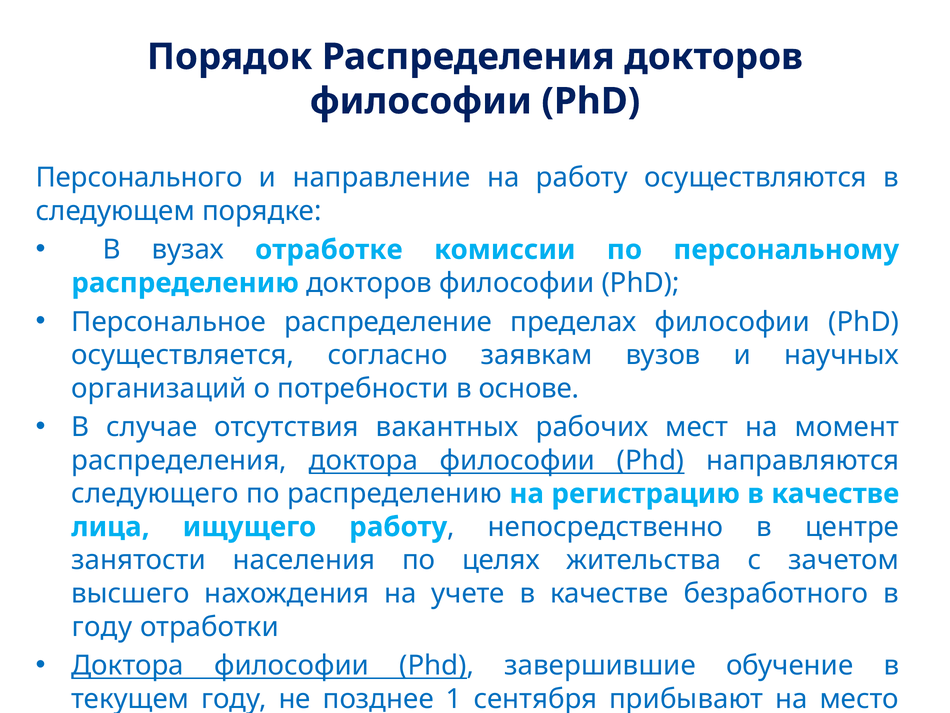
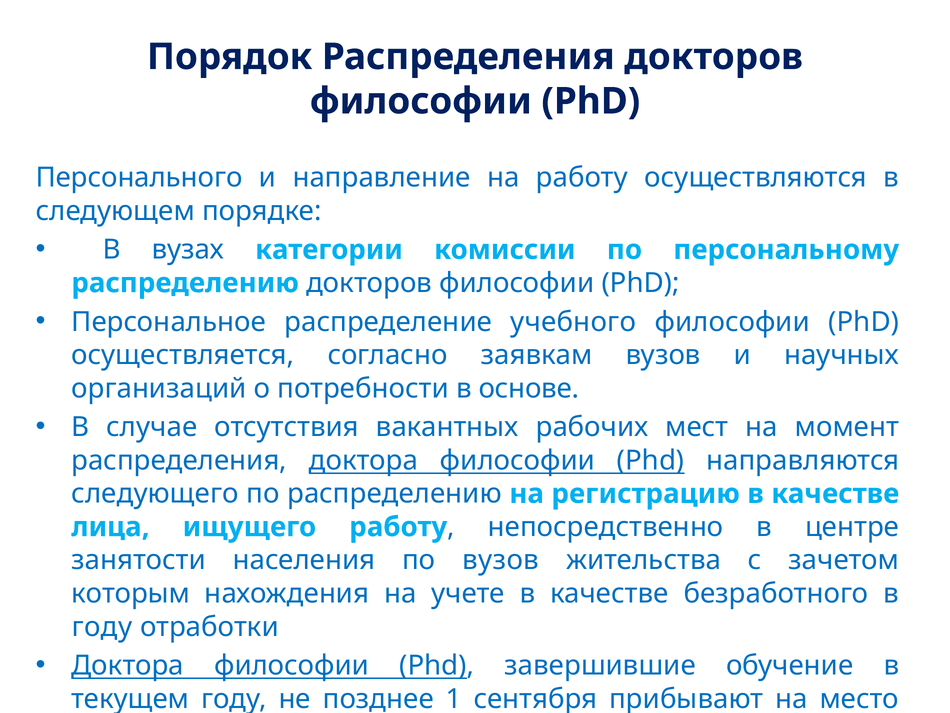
отработке: отработке -> категории
пределах: пределах -> учебного
по целях: целях -> вузов
высшего: высшего -> которым
